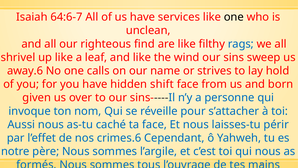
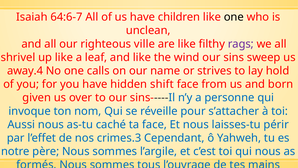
services: services -> children
find: find -> ville
rags colour: blue -> purple
away.6: away.6 -> away.4
crimes.6: crimes.6 -> crimes.3
